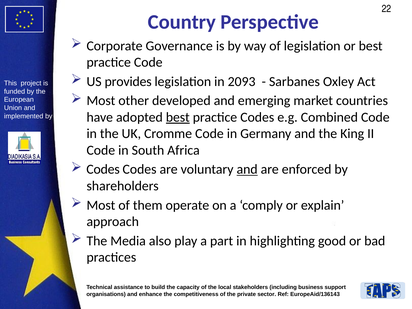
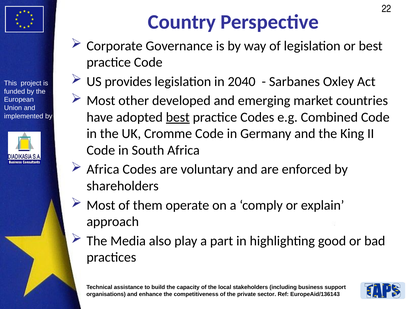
2093: 2093 -> 2040
Codes at (103, 169): Codes -> Africa
and at (247, 169) underline: present -> none
